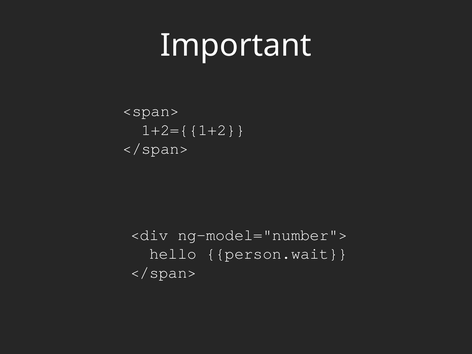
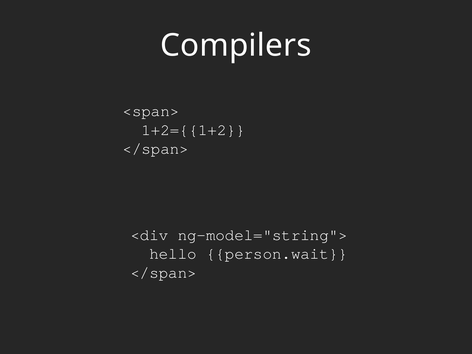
Important: Important -> Compilers
ng-model="number">: ng-model="number"> -> ng-model="string">
